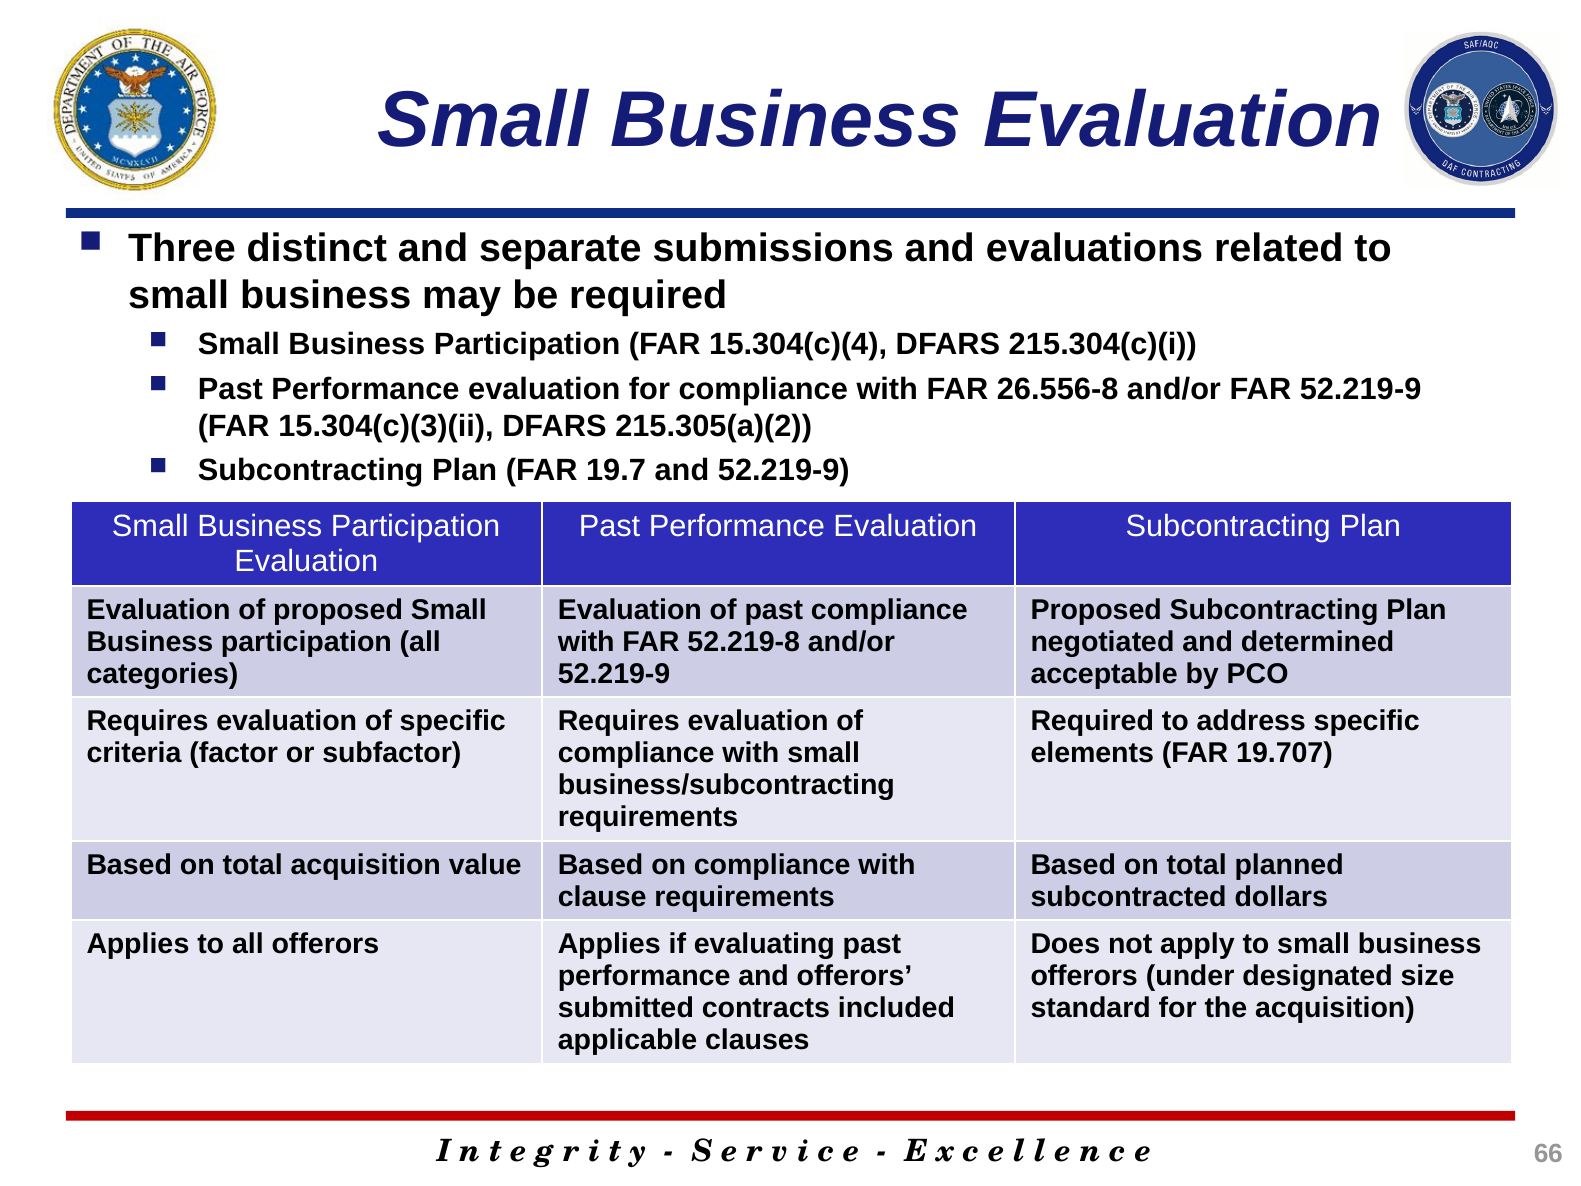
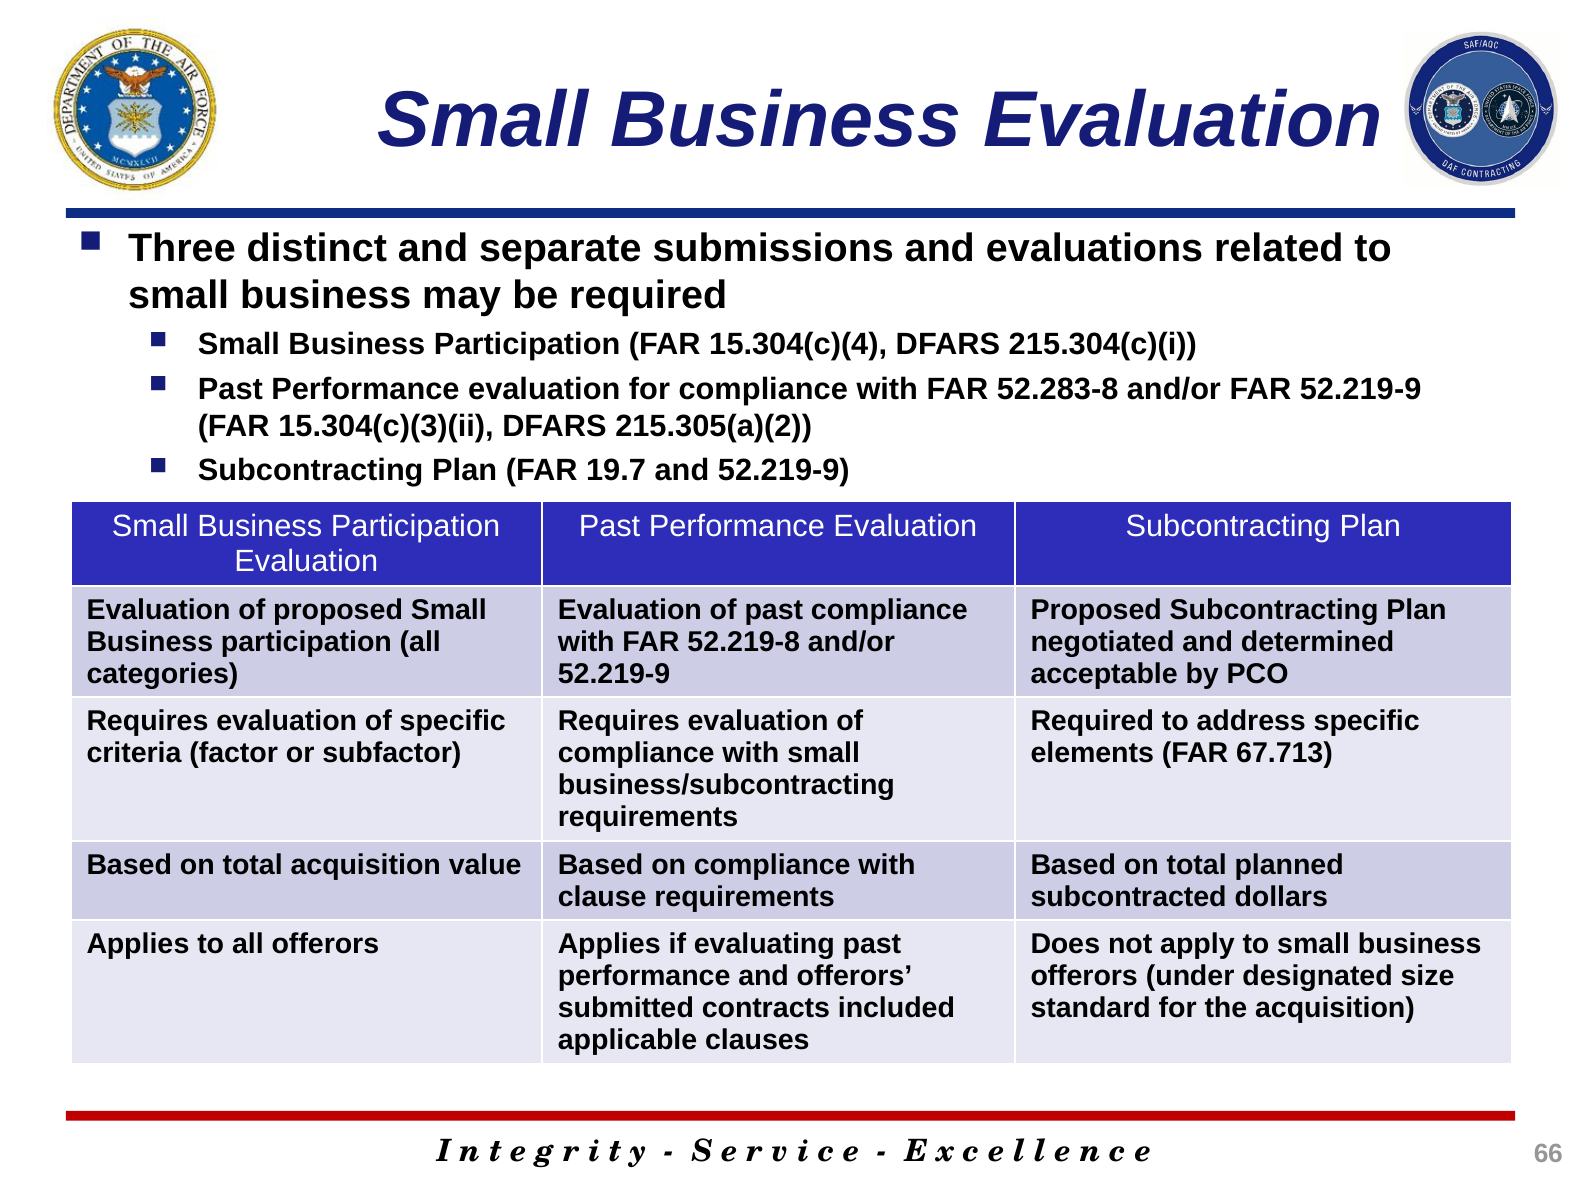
26.556-8: 26.556-8 -> 52.283-8
19.707: 19.707 -> 67.713
